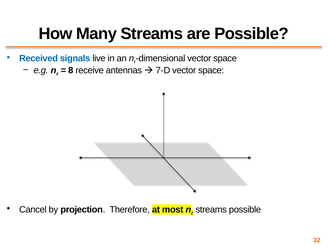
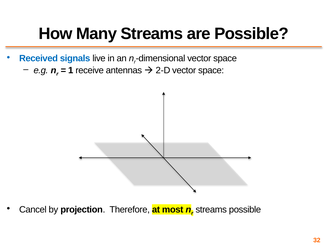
8: 8 -> 1
7-D: 7-D -> 2-D
